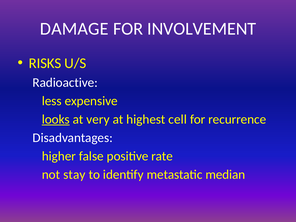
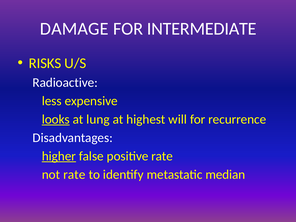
INVOLVEMENT: INVOLVEMENT -> INTERMEDIATE
very: very -> lung
cell: cell -> will
higher underline: none -> present
not stay: stay -> rate
